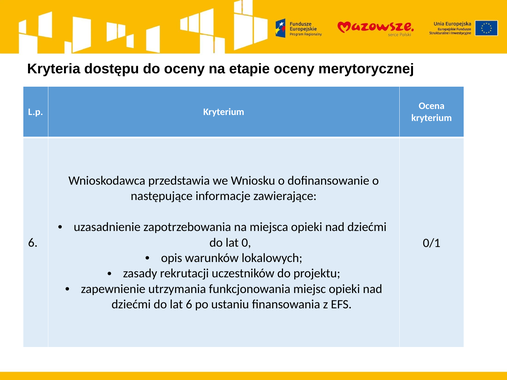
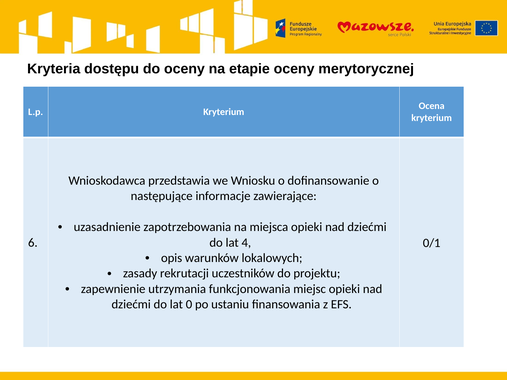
0: 0 -> 4
lat 6: 6 -> 0
